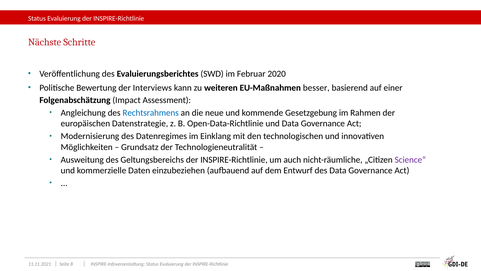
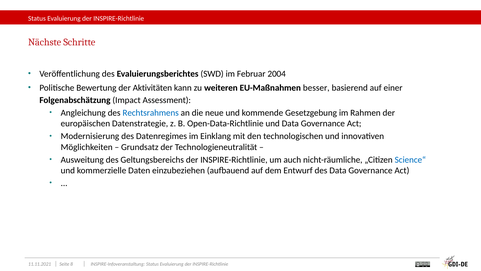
2020: 2020 -> 2004
Interviews: Interviews -> Aktivitäten
Science“ colour: purple -> blue
